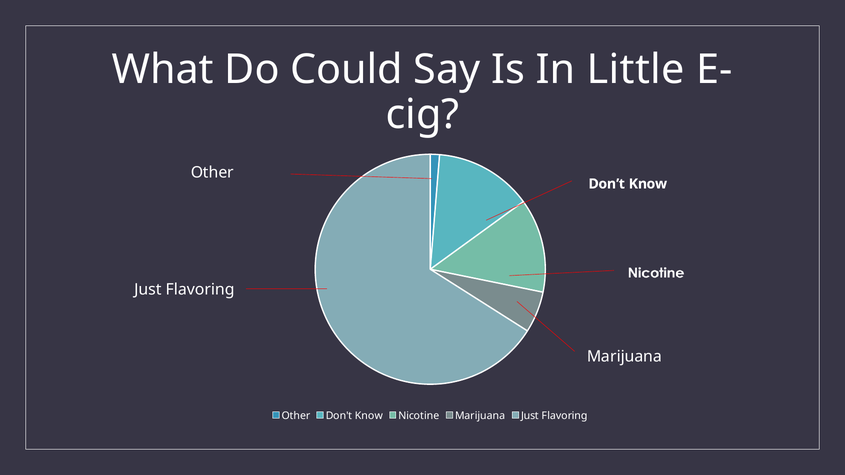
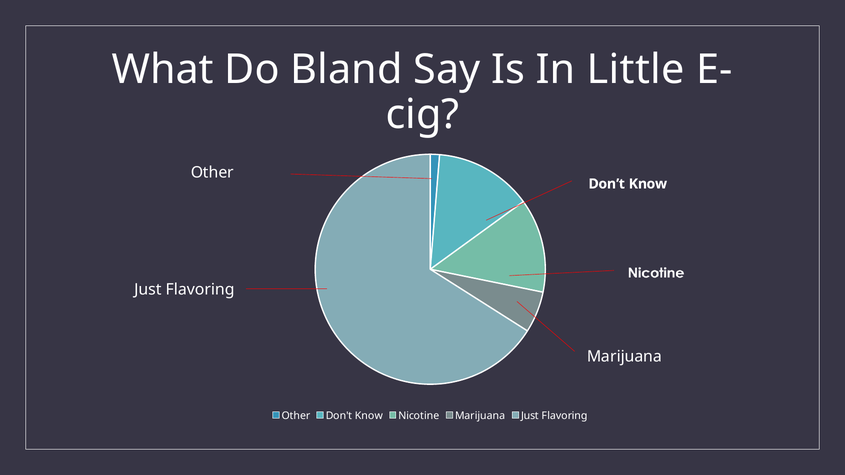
Could: Could -> Bland
